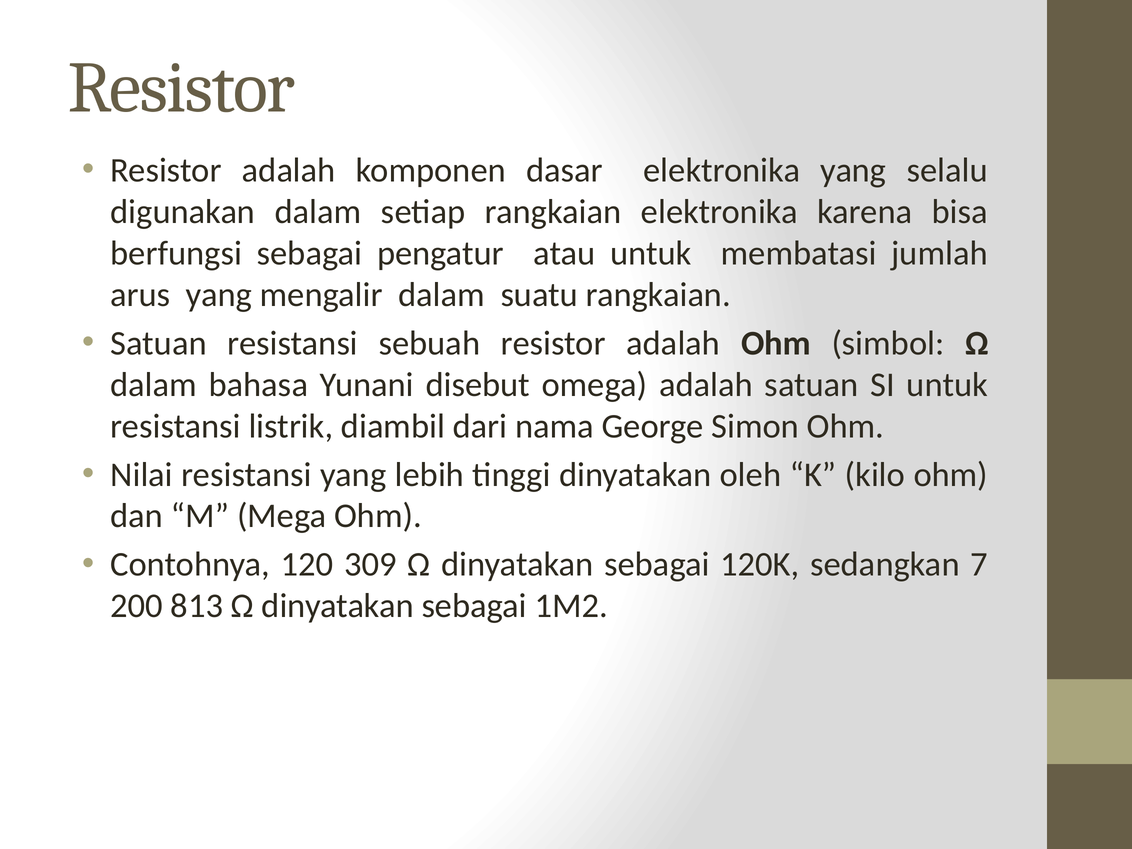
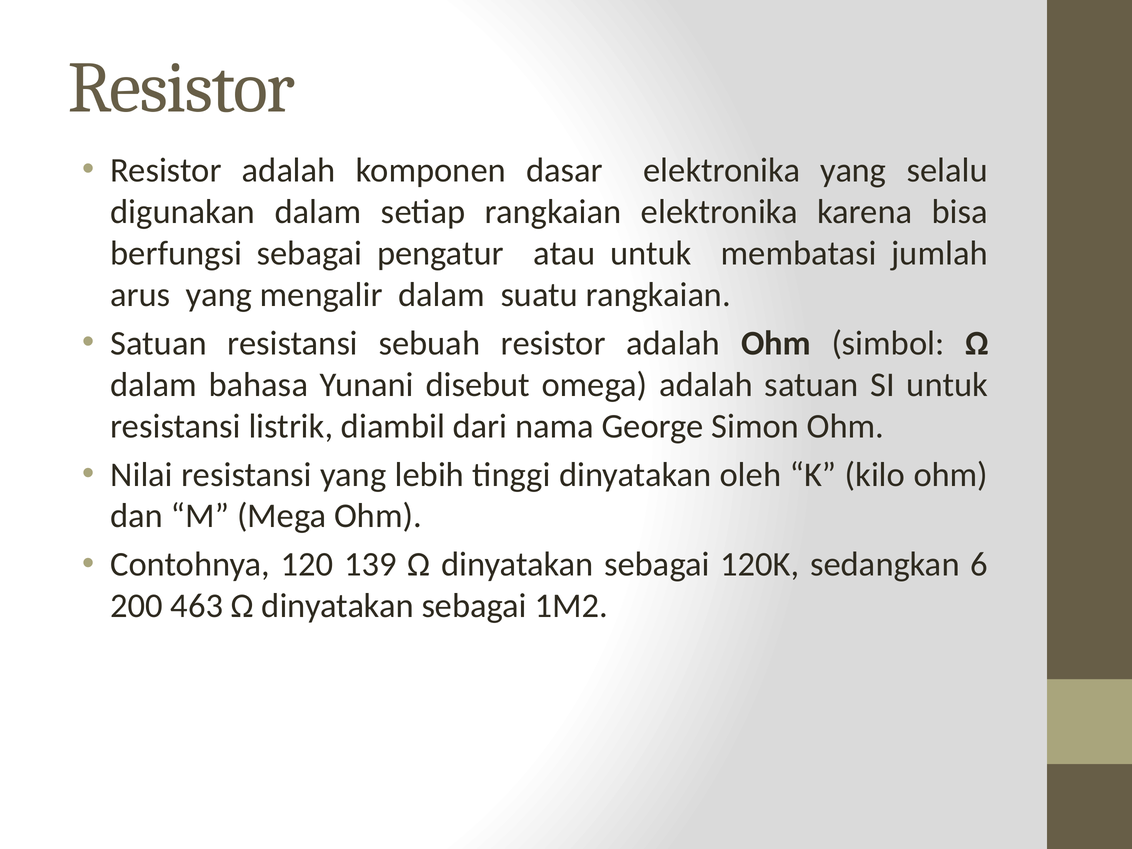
309: 309 -> 139
7: 7 -> 6
813: 813 -> 463
